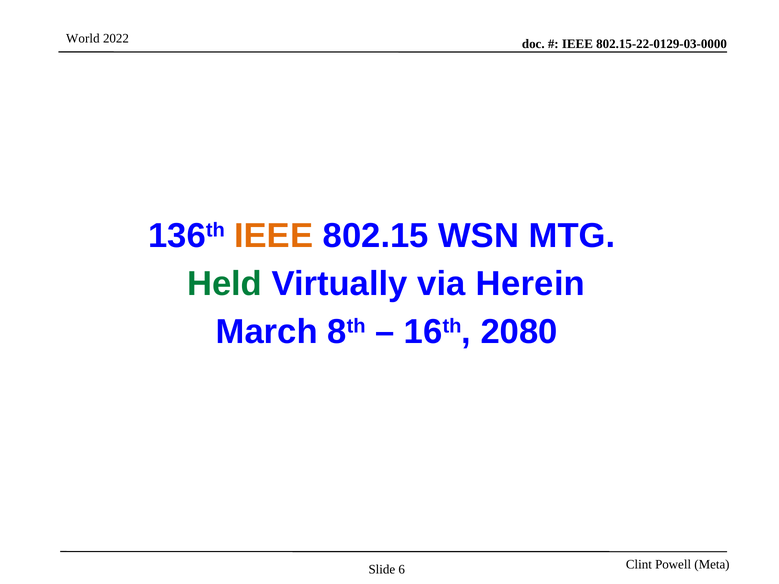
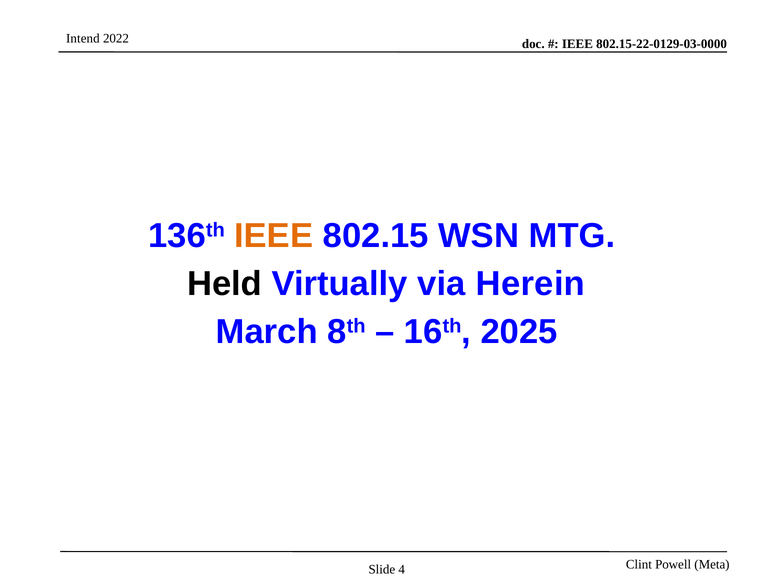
World: World -> Intend
Held colour: green -> black
2080: 2080 -> 2025
6: 6 -> 4
